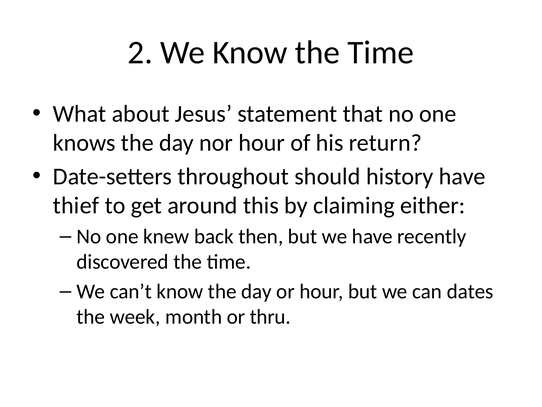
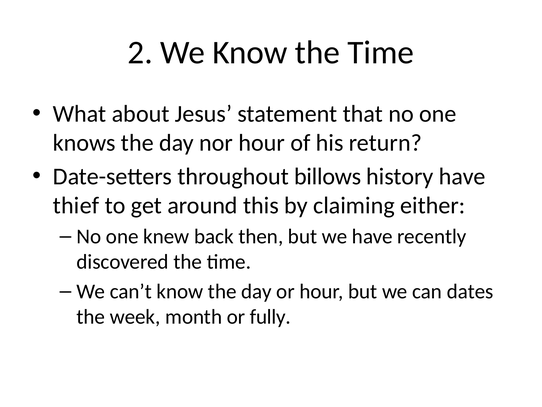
should: should -> billows
thru: thru -> fully
